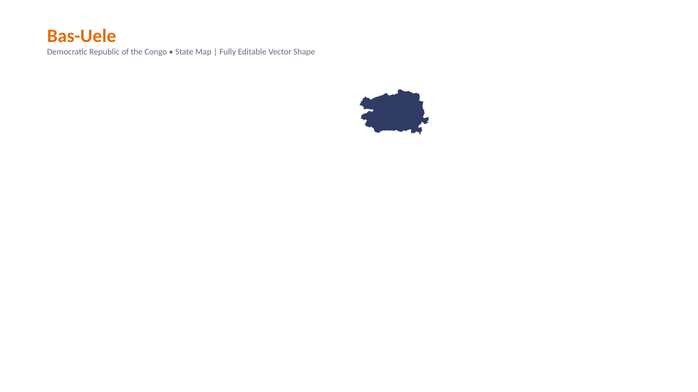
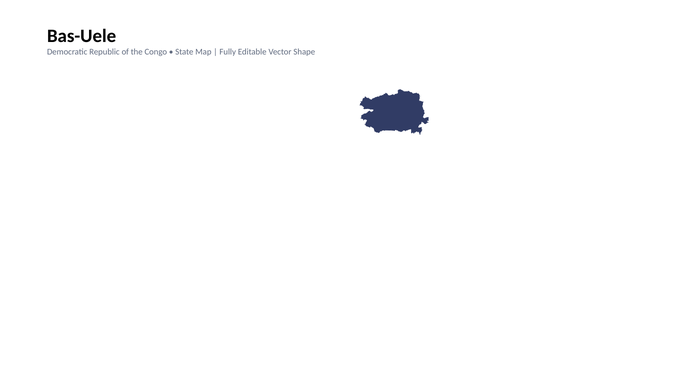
Bas-Uele colour: orange -> black
